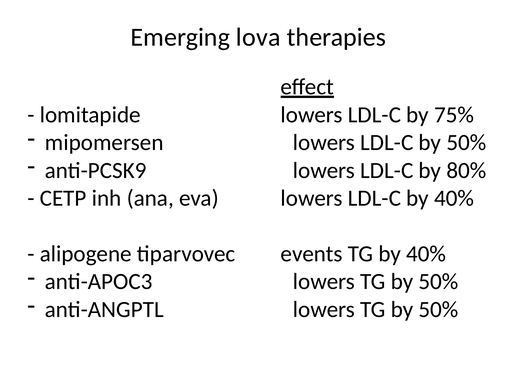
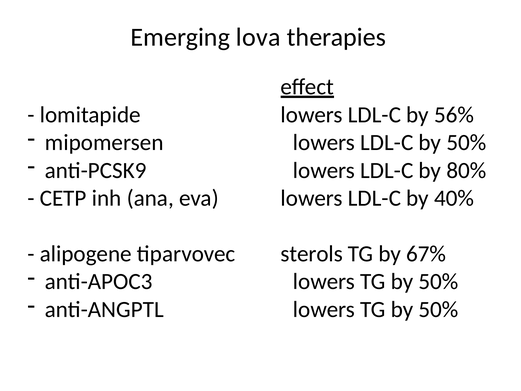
75%: 75% -> 56%
events: events -> sterols
TG by 40%: 40% -> 67%
